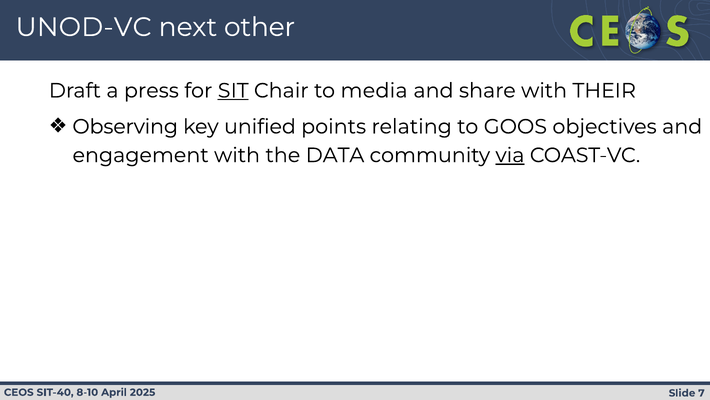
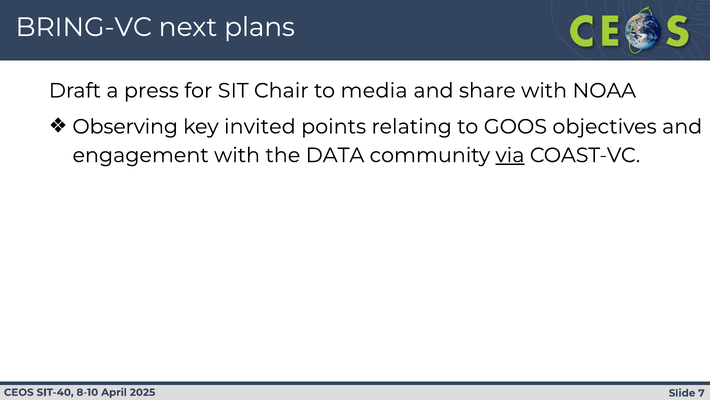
UNOD-VC: UNOD-VC -> BRING-VC
other: other -> plans
SIT underline: present -> none
THEIR: THEIR -> NOAA
unified: unified -> invited
